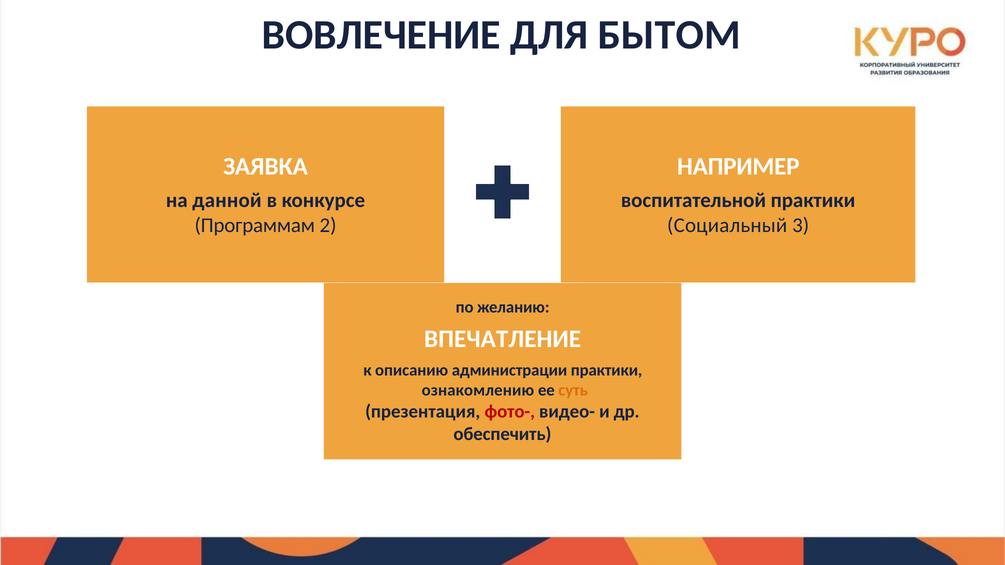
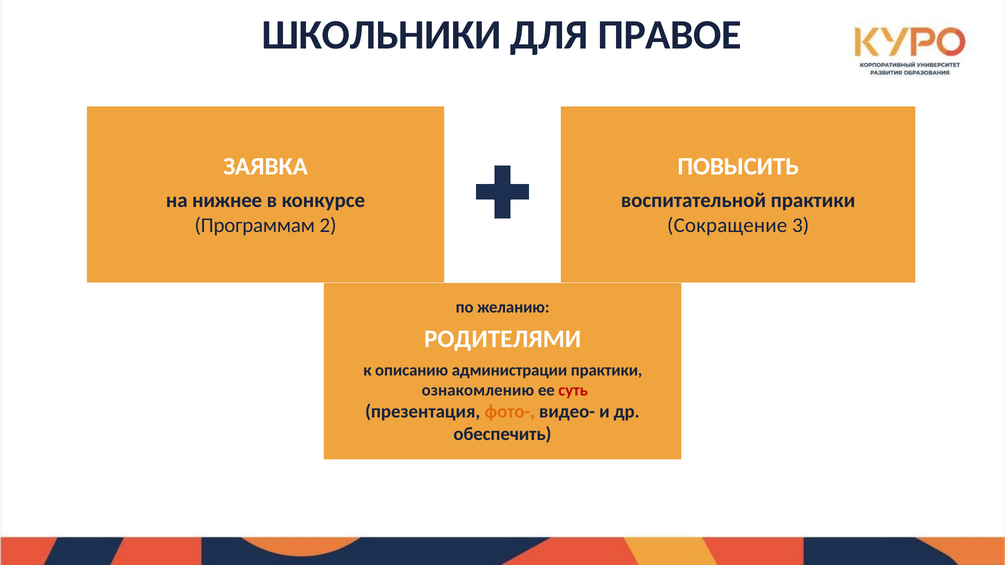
ВОВЛЕЧЕНИЕ: ВОВЛЕЧЕНИЕ -> ШКОЛЬНИКИ
БЫТОМ: БЫТОМ -> ПРАВОЕ
НАПРИМЕР: НАПРИМЕР -> ПОВЫСИТЬ
данной: данной -> нижнее
Социальный: Социальный -> Сокращение
ВПЕЧАТЛЕНИЕ: ВПЕЧАТЛЕНИЕ -> РОДИТЕЛЯМИ
суть colour: orange -> red
фото- colour: red -> orange
